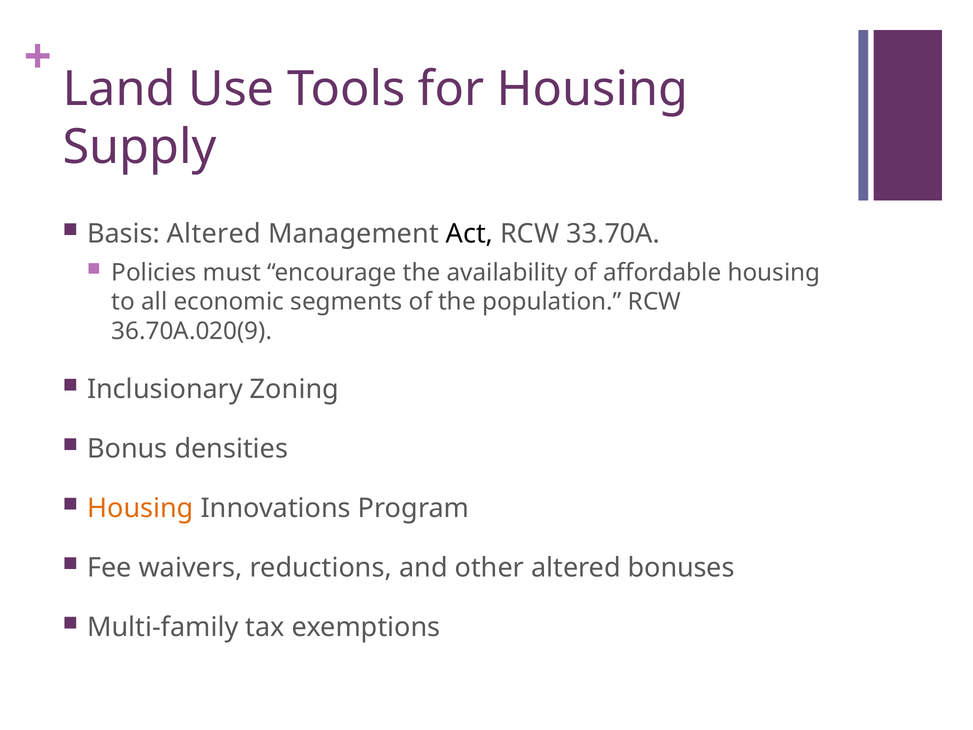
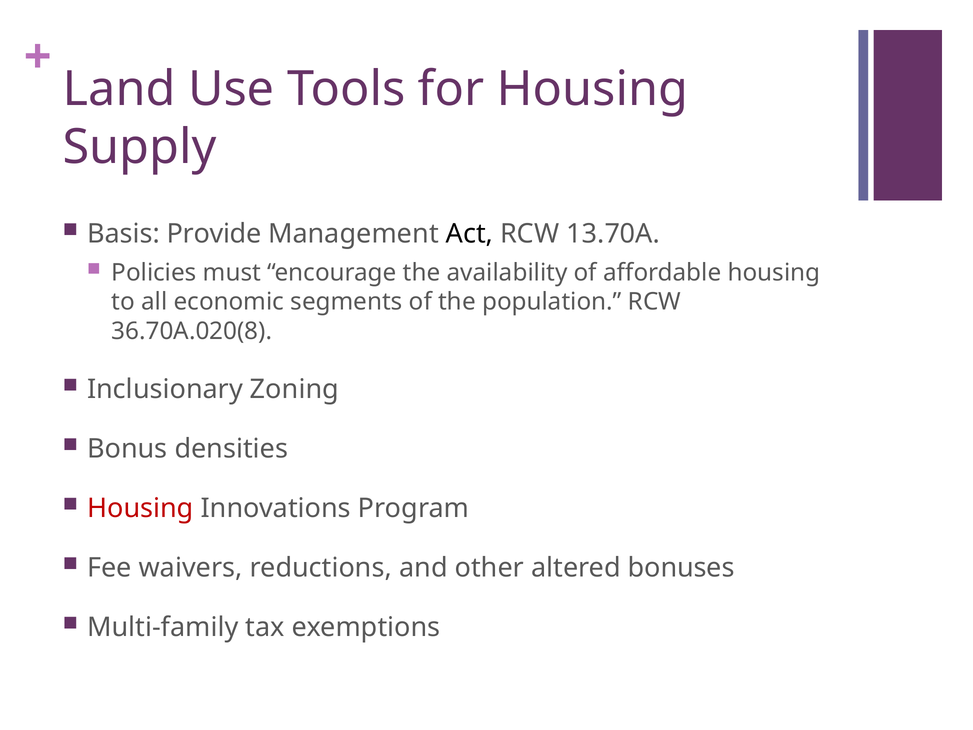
Basis Altered: Altered -> Provide
33.70A: 33.70A -> 13.70A
36.70A.020(9: 36.70A.020(9 -> 36.70A.020(8
Housing at (140, 508) colour: orange -> red
